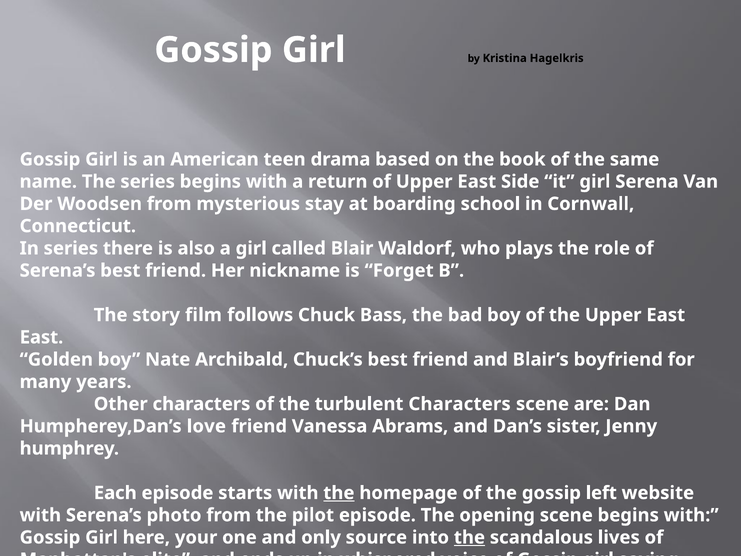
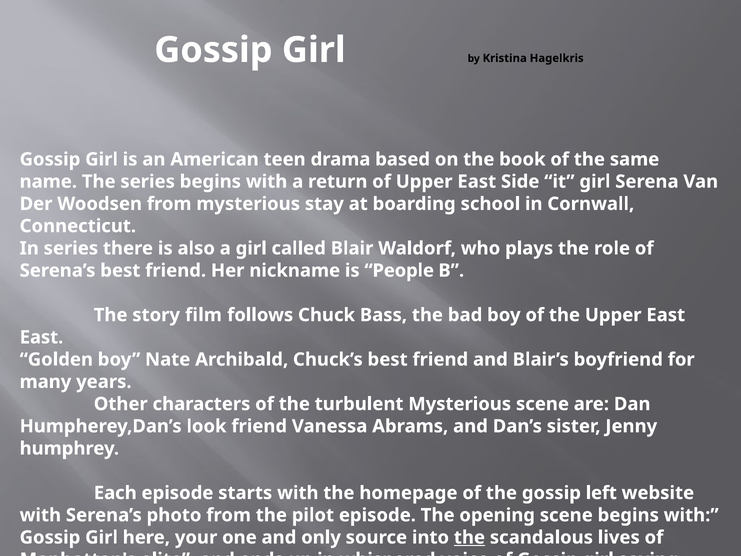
Forget: Forget -> People
turbulent Characters: Characters -> Mysterious
Humpherey,Dan’s love: love -> look
the at (339, 493) underline: present -> none
